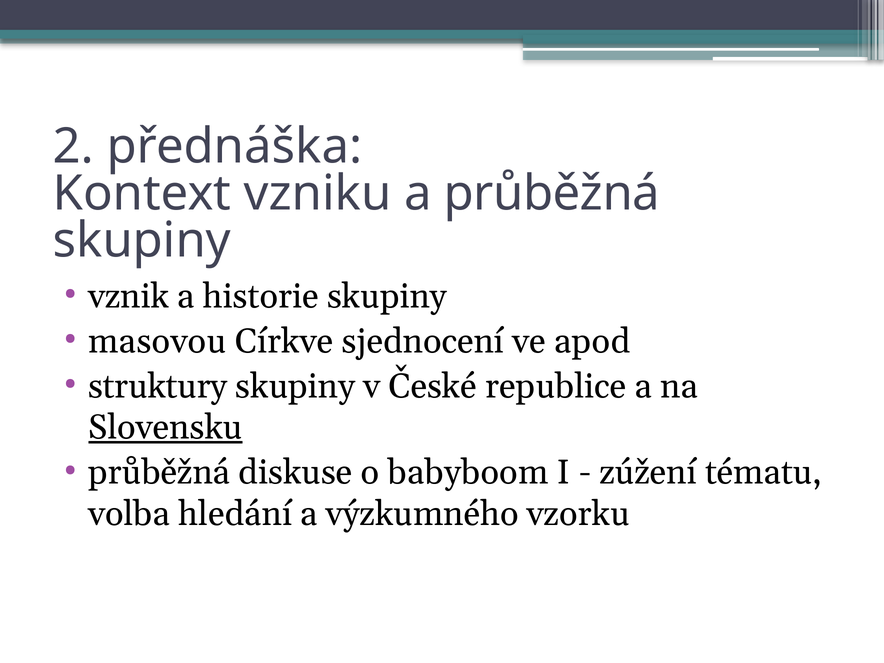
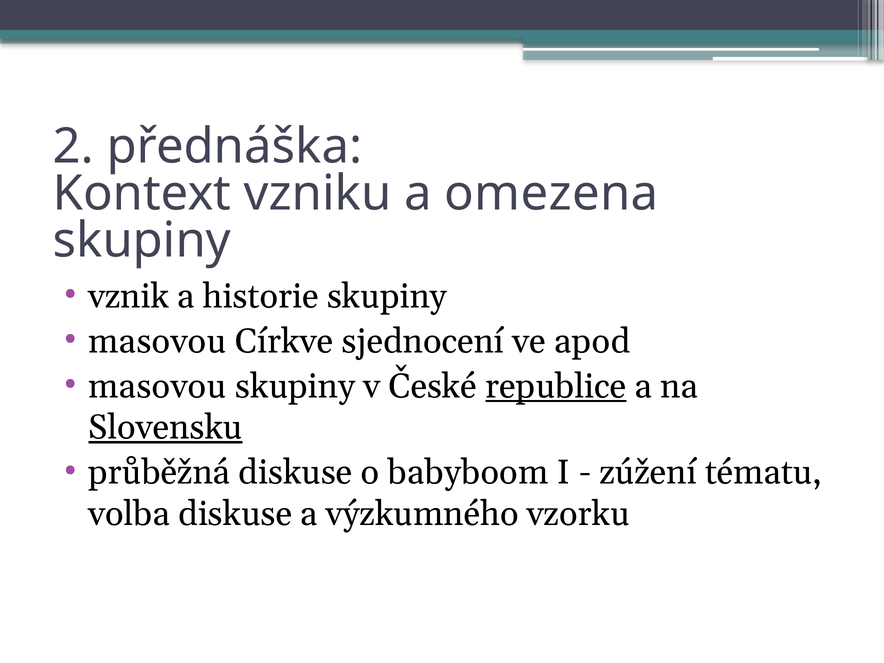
a průběžná: průběžná -> omezena
struktury at (158, 386): struktury -> masovou
republice underline: none -> present
volba hledání: hledání -> diskuse
